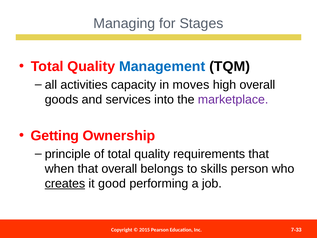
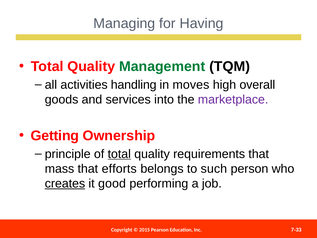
Stages: Stages -> Having
Management colour: blue -> green
capacity: capacity -> handling
total at (119, 154) underline: none -> present
when: when -> mass
that overall: overall -> efforts
skills: skills -> such
